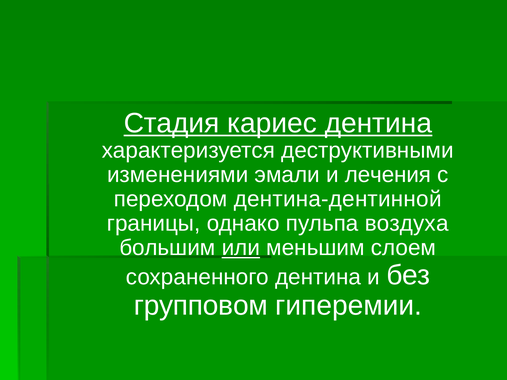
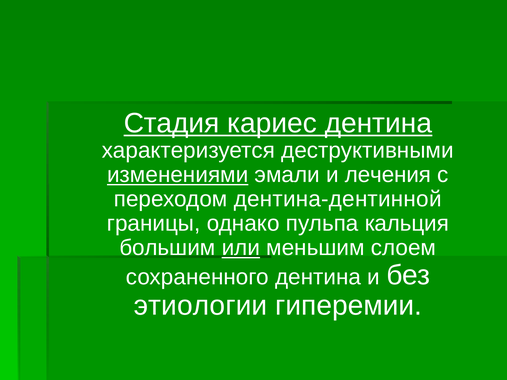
изменениями underline: none -> present
воздуха: воздуха -> кальция
групповом: групповом -> этиологии
